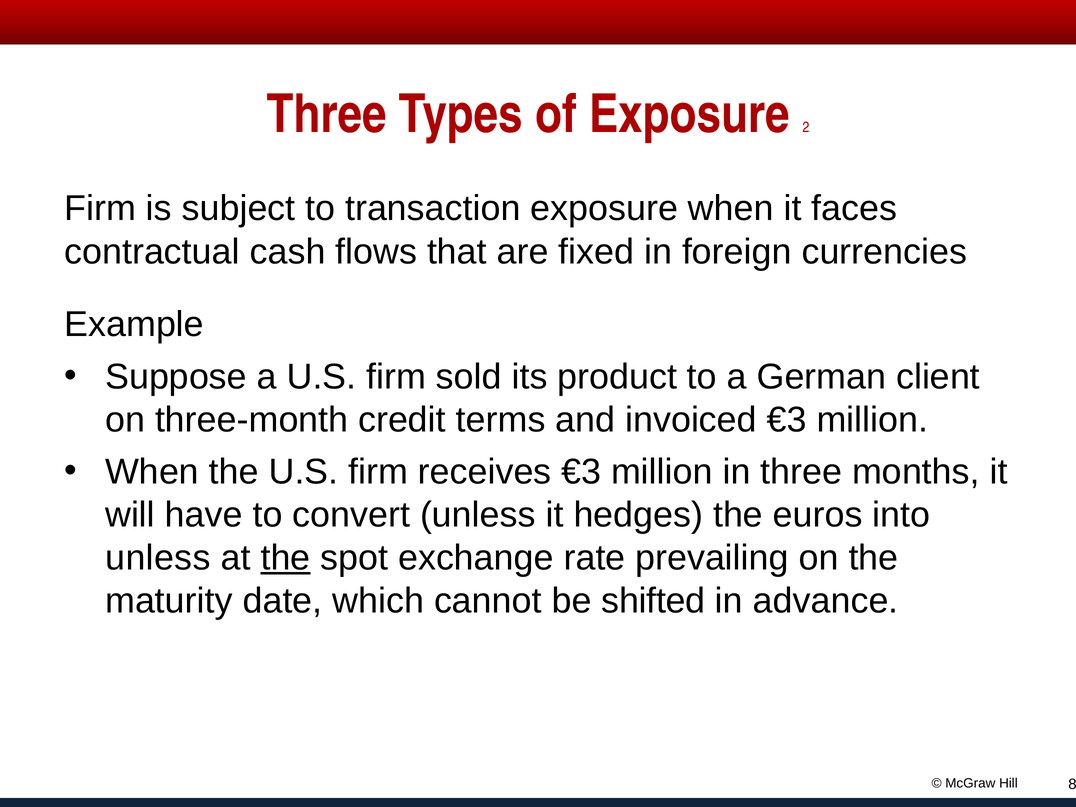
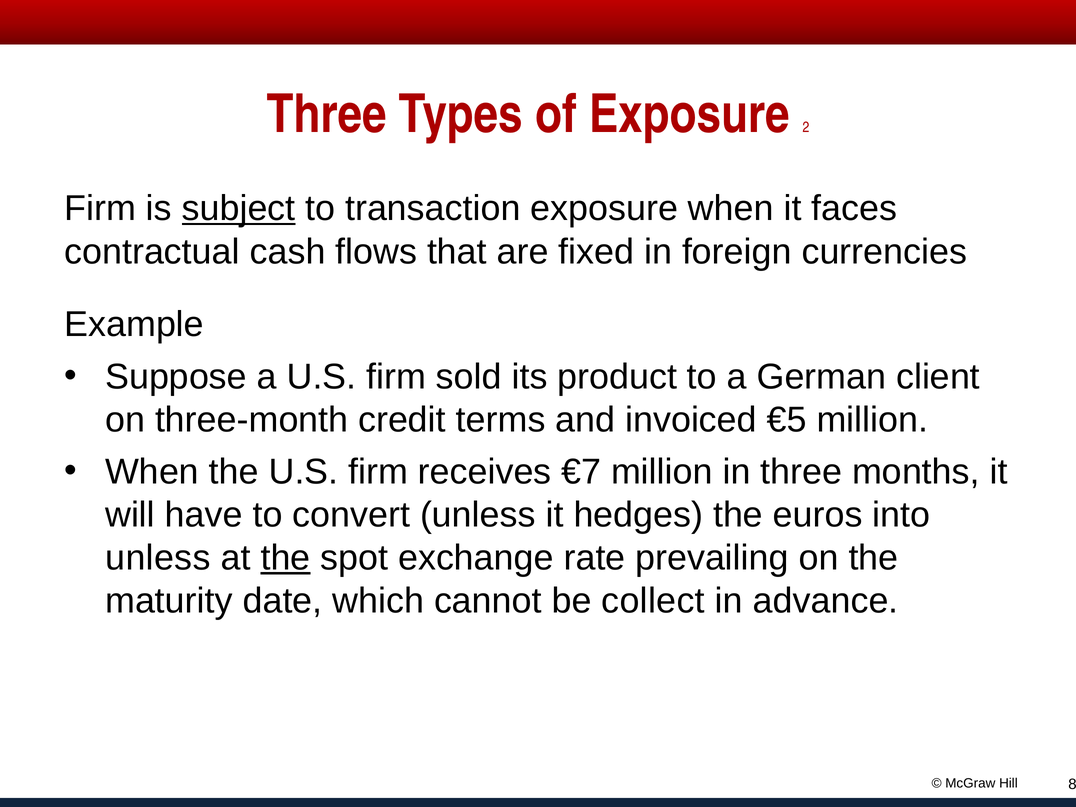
subject underline: none -> present
invoiced €3: €3 -> €5
receives €3: €3 -> €7
shifted: shifted -> collect
